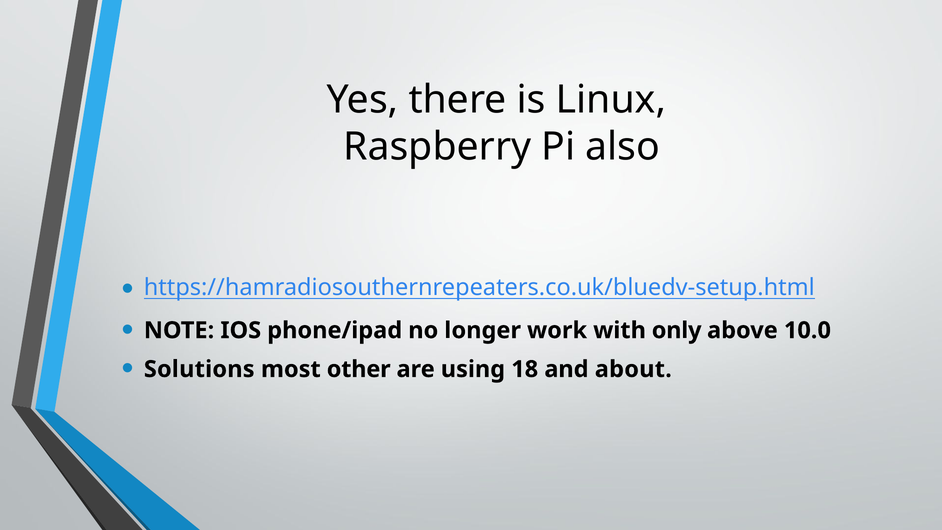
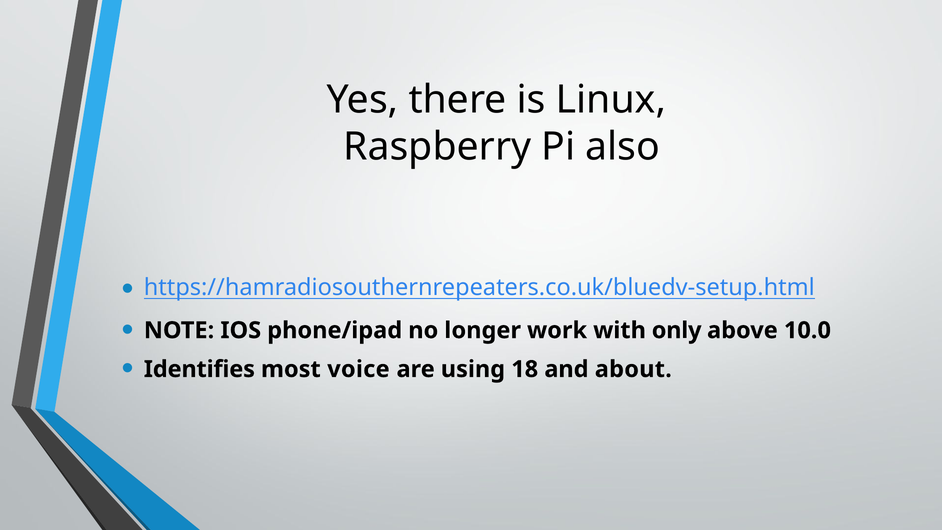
Solutions: Solutions -> Identifies
other: other -> voice
